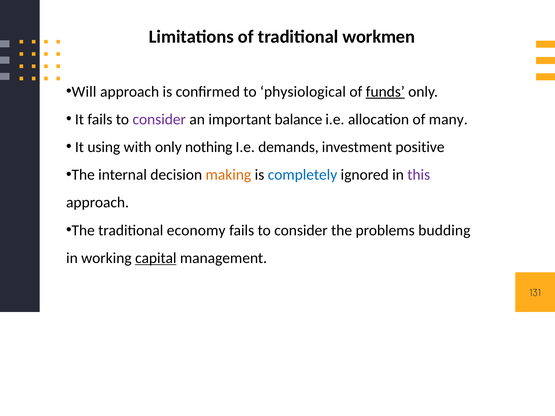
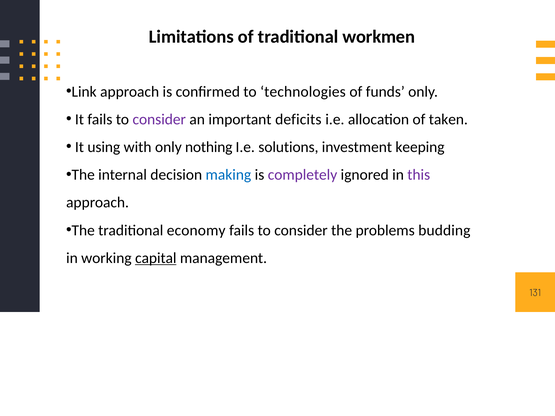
Will: Will -> Link
physiological: physiological -> technologies
funds underline: present -> none
balance: balance -> deficits
many: many -> taken
demands: demands -> solutions
positive: positive -> keeping
making colour: orange -> blue
completely colour: blue -> purple
